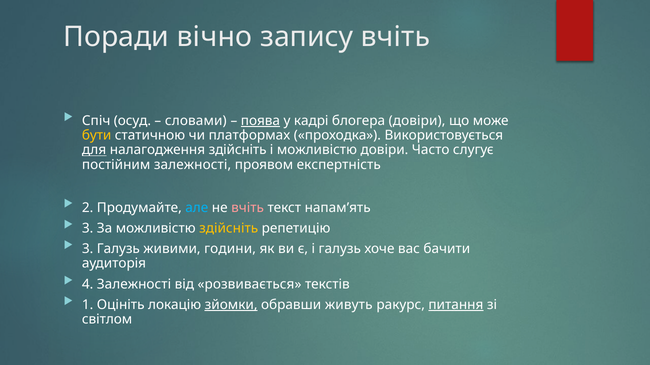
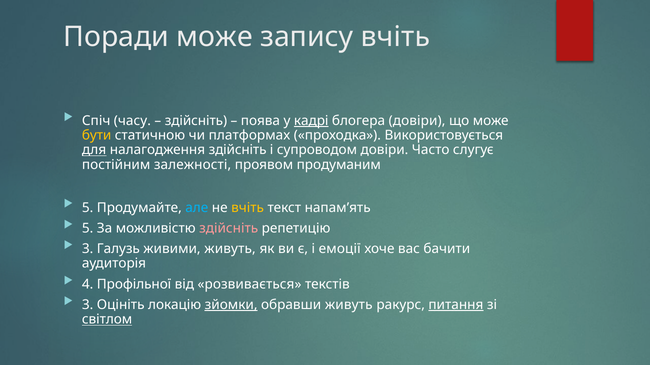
Поради вічно: вічно -> може
осуд: осуд -> часу
словами at (196, 121): словами -> здійсніть
поява underline: present -> none
кадрі underline: none -> present
і можливістю: можливістю -> супроводом
експертність: експертність -> продуманим
2 at (88, 208): 2 -> 5
вчіть at (248, 208) colour: pink -> yellow
3 at (88, 229): 3 -> 5
здійсніть at (229, 229) colour: yellow -> pink
живими години: години -> живуть
і галузь: галузь -> емоції
4 Залежності: Залежності -> Профільної
1 at (88, 305): 1 -> 3
світлом underline: none -> present
